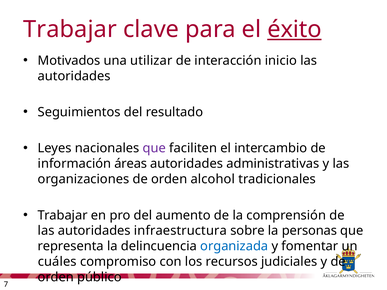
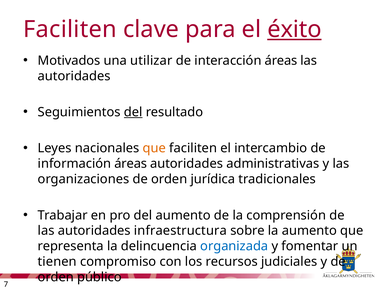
Trabajar at (70, 29): Trabajar -> Faciliten
interacción inicio: inicio -> áreas
del at (133, 112) underline: none -> present
que at (154, 148) colour: purple -> orange
alcohol: alcohol -> jurídica
la personas: personas -> aumento
cuáles: cuáles -> tienen
